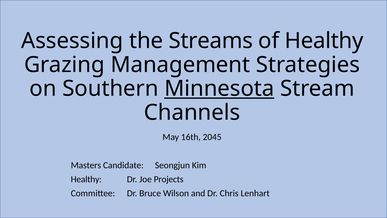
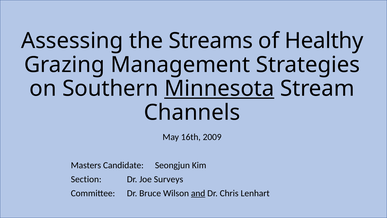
2045: 2045 -> 2009
Healthy at (86, 179): Healthy -> Section
Projects: Projects -> Surveys
and underline: none -> present
